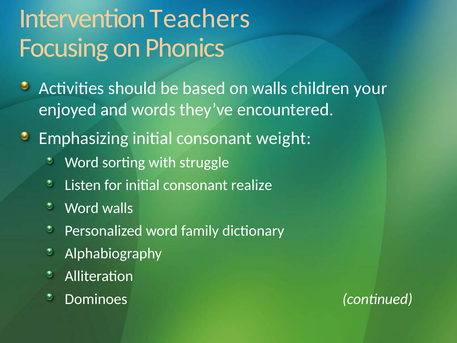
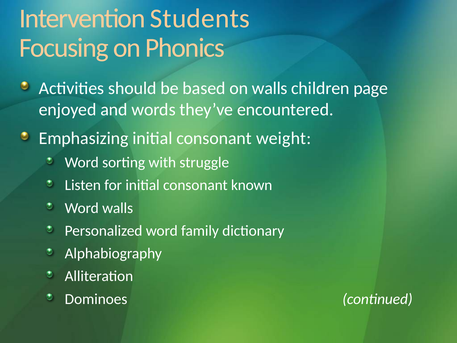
Teachers: Teachers -> Students
your: your -> page
realize: realize -> known
